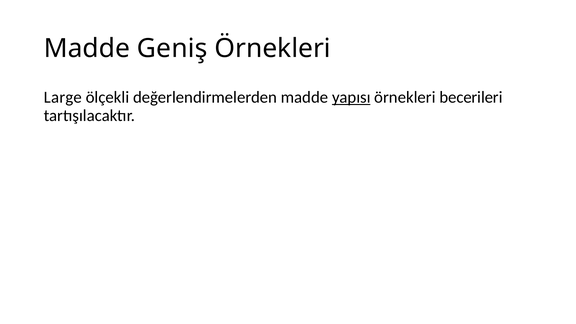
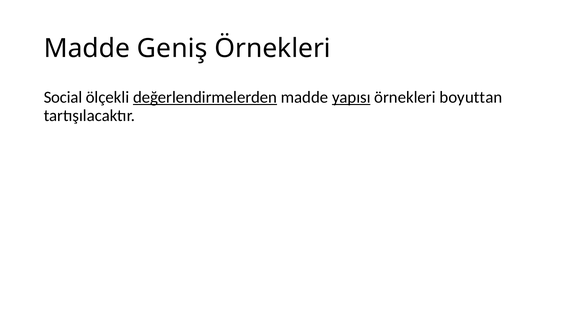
Large: Large -> Social
değerlendirmelerden underline: none -> present
becerileri: becerileri -> boyuttan
